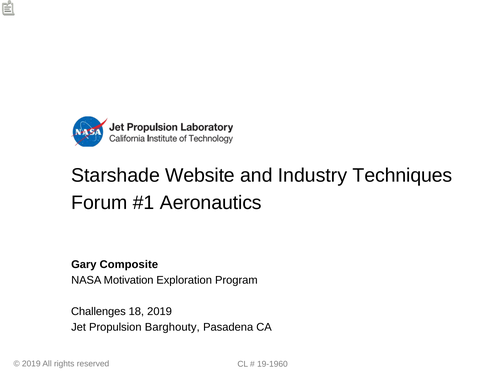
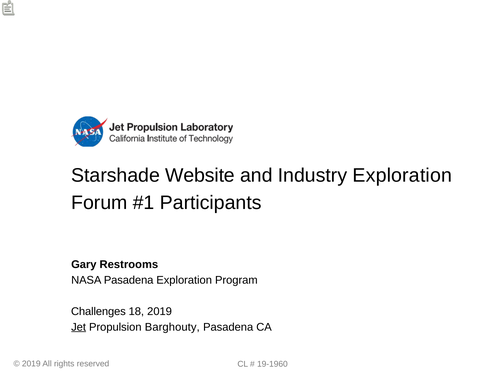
Industry Techniques: Techniques -> Exploration
Aeronautics: Aeronautics -> Participants
Composite: Composite -> Restrooms
NASA Motivation: Motivation -> Pasadena
Jet underline: none -> present
